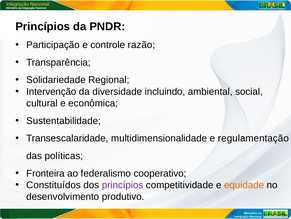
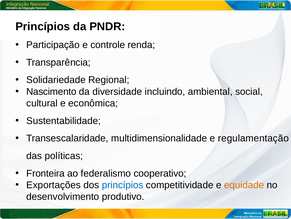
razão: razão -> renda
Intervenção: Intervenção -> Nascimento
Constituídos: Constituídos -> Exportações
princípios at (123, 184) colour: purple -> blue
